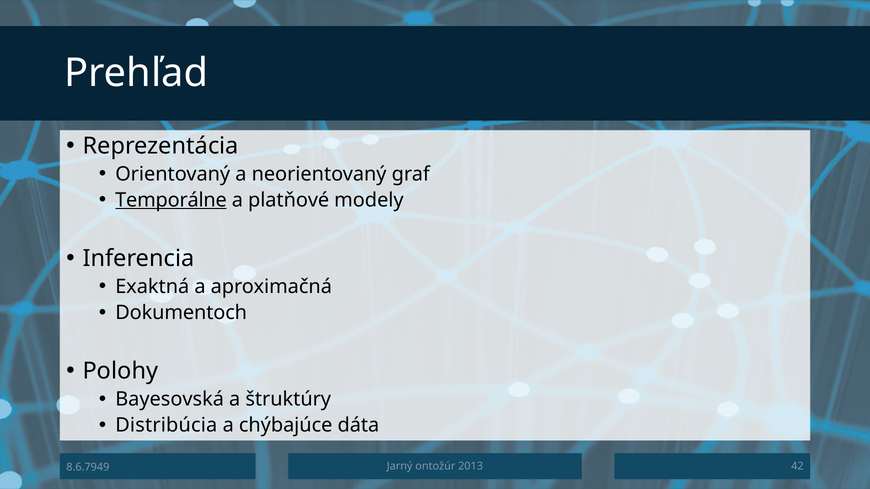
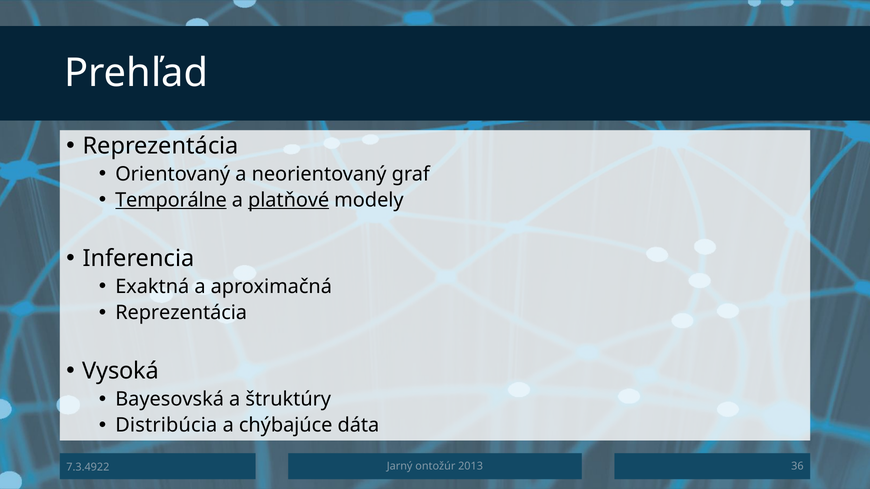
platňové underline: none -> present
Dokumentoch at (181, 313): Dokumentoch -> Reprezentácia
Polohy: Polohy -> Vysoká
42: 42 -> 36
8.6.7949: 8.6.7949 -> 7.3.4922
